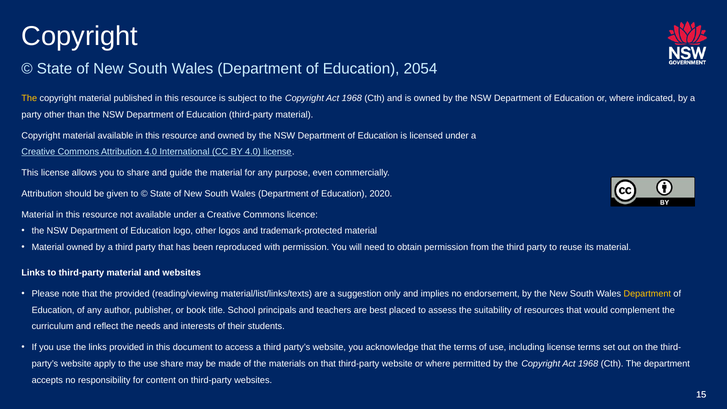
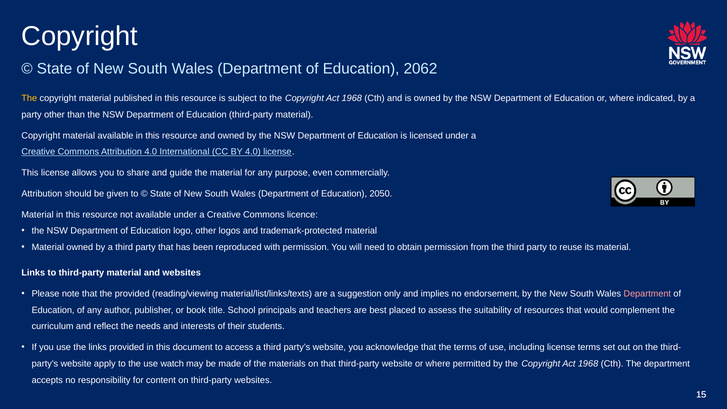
2054: 2054 -> 2062
2020: 2020 -> 2050
Department at (647, 294) colour: yellow -> pink
use share: share -> watch
